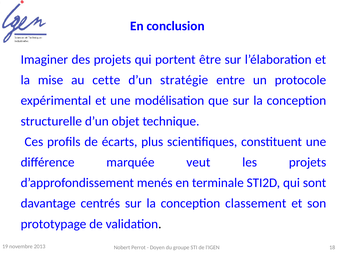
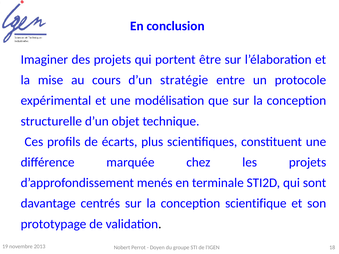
cette: cette -> cours
veut: veut -> chez
classement: classement -> scientifique
